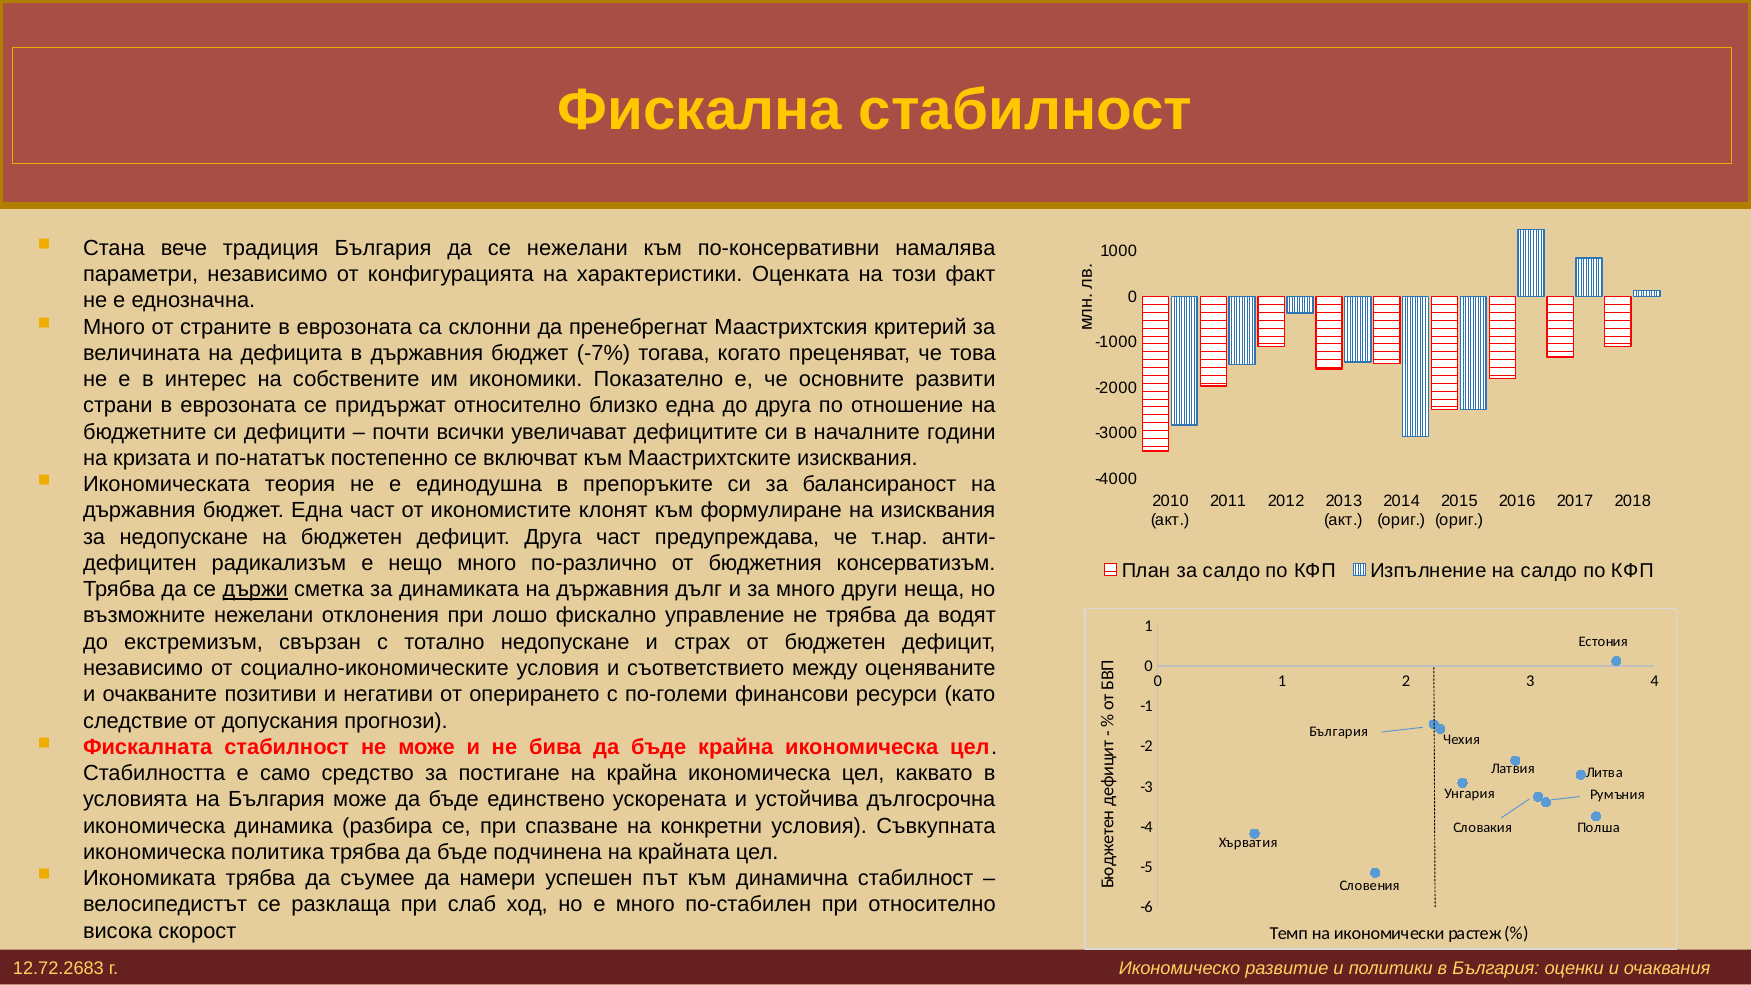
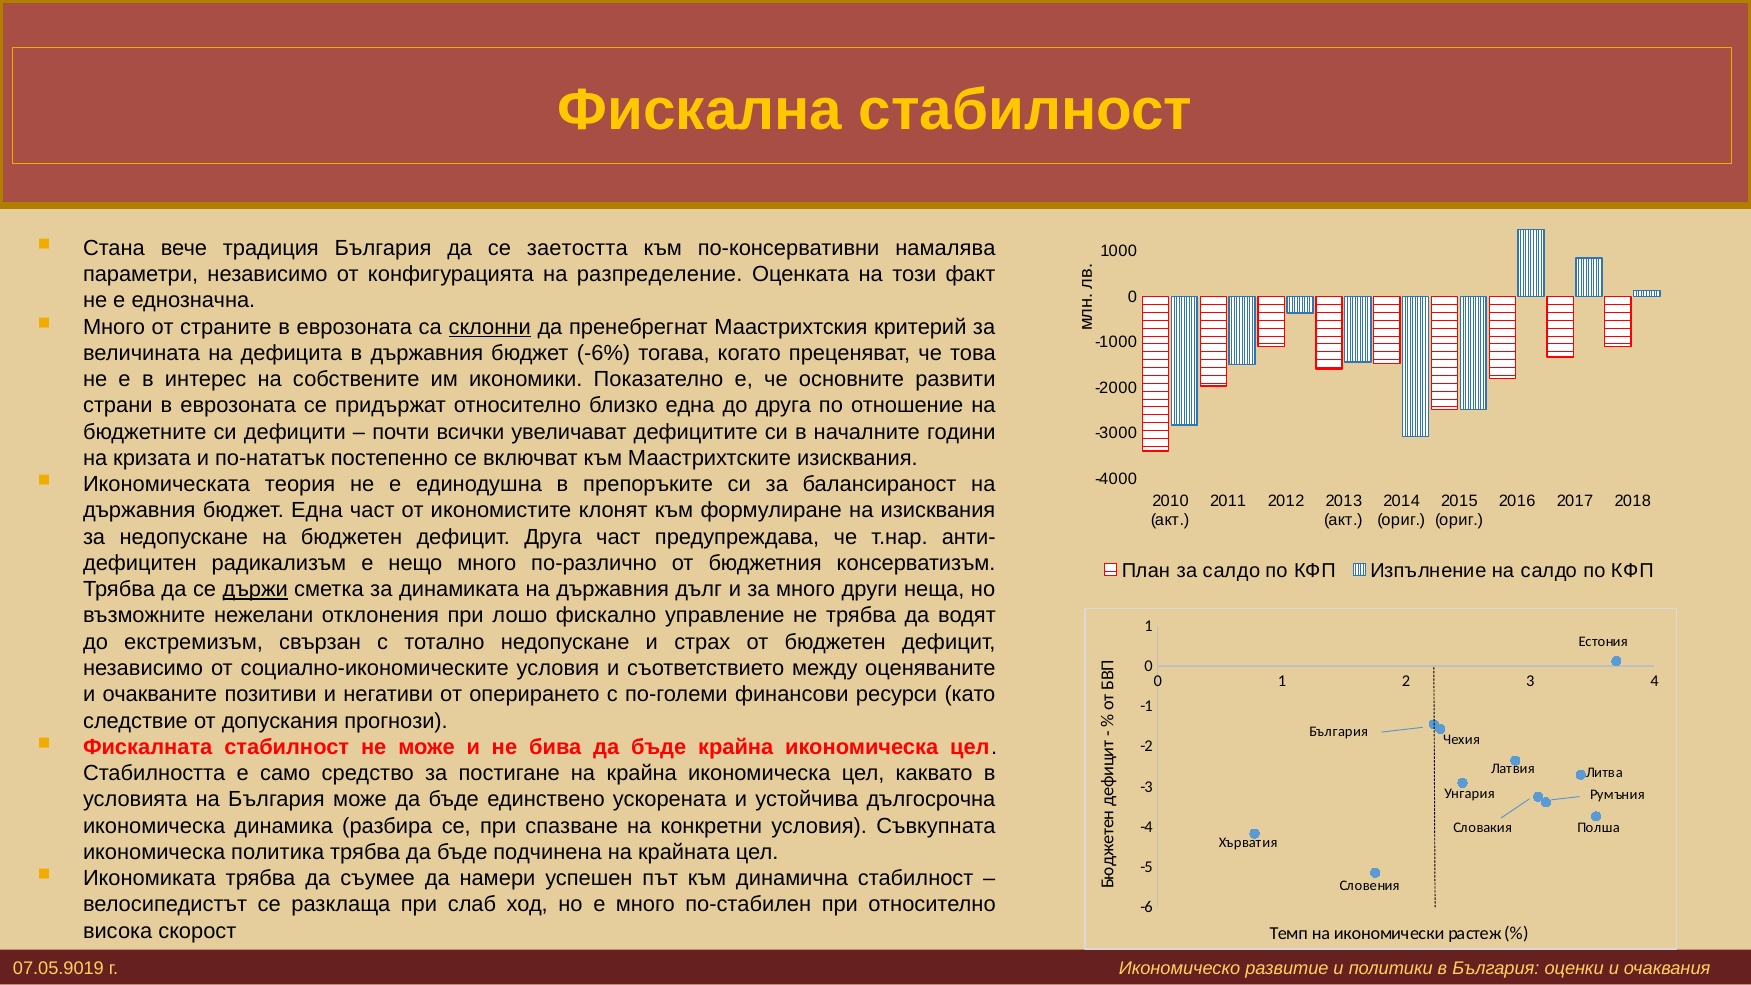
се нежелани: нежелани -> заетостта
характеристики: характеристики -> разпределение
склонни underline: none -> present
-7%: -7% -> -6%
12.72.2683: 12.72.2683 -> 07.05.9019
